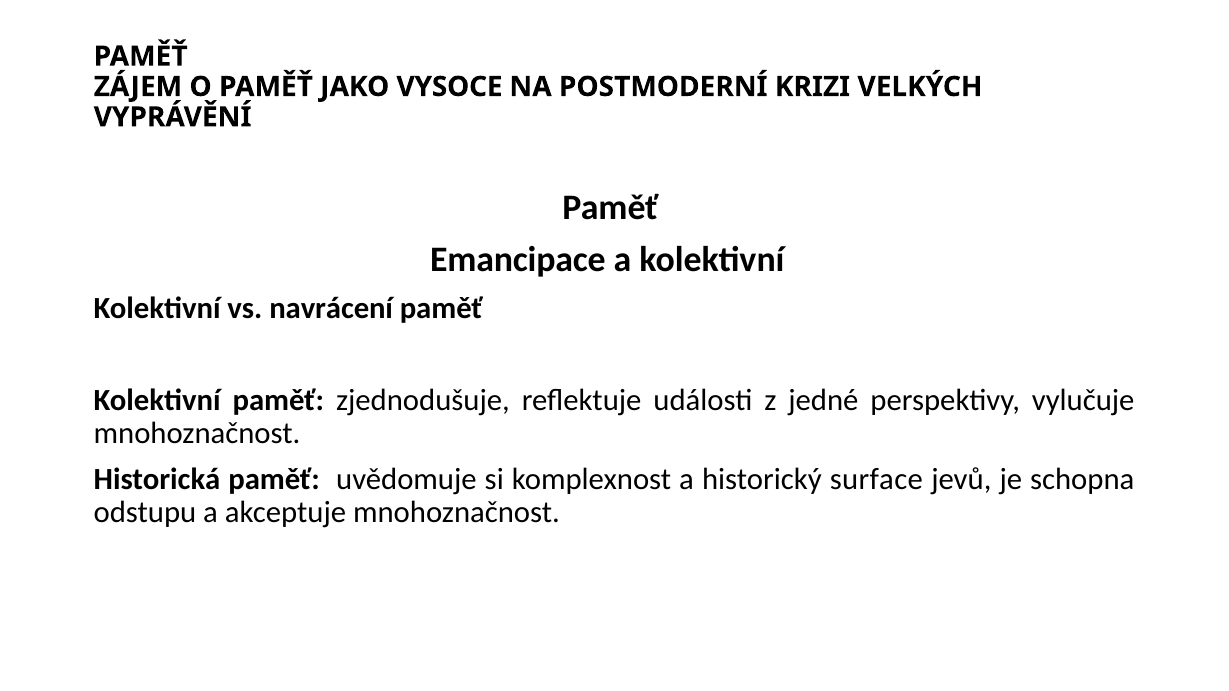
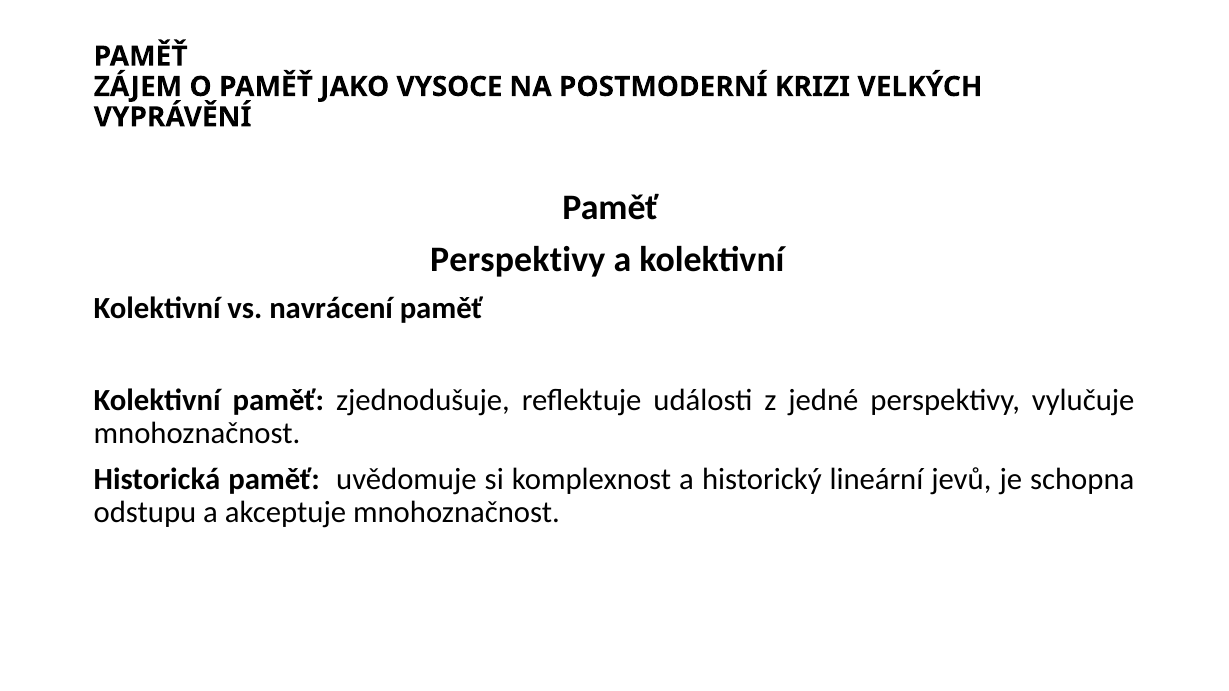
Emancipace at (518, 259): Emancipace -> Perspektivy
surface: surface -> lineární
